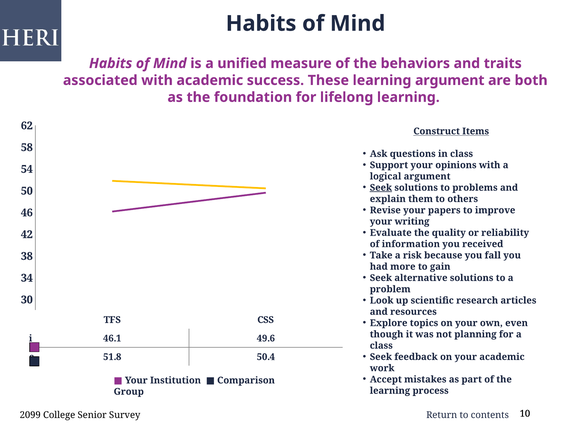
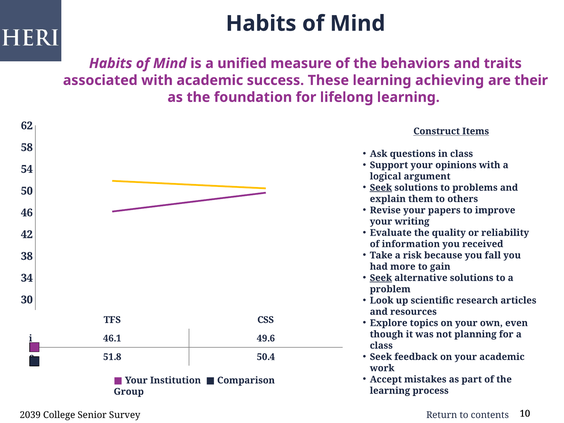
learning argument: argument -> achieving
both: both -> their
Seek at (381, 278) underline: none -> present
2099: 2099 -> 2039
